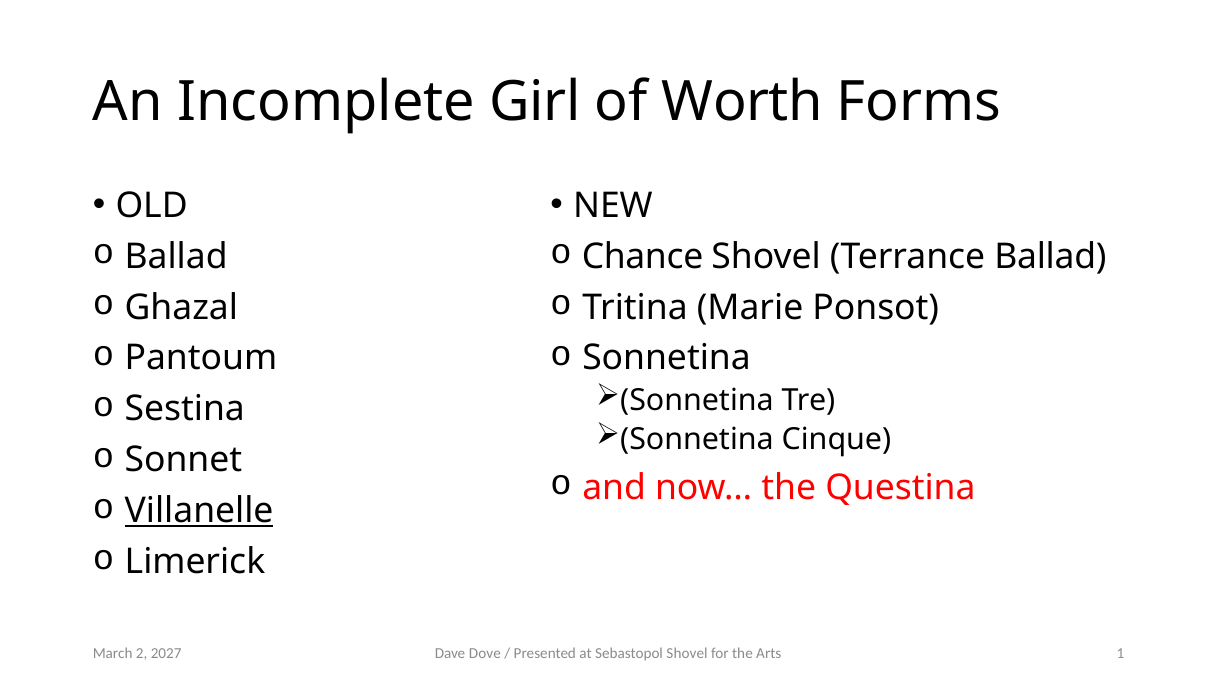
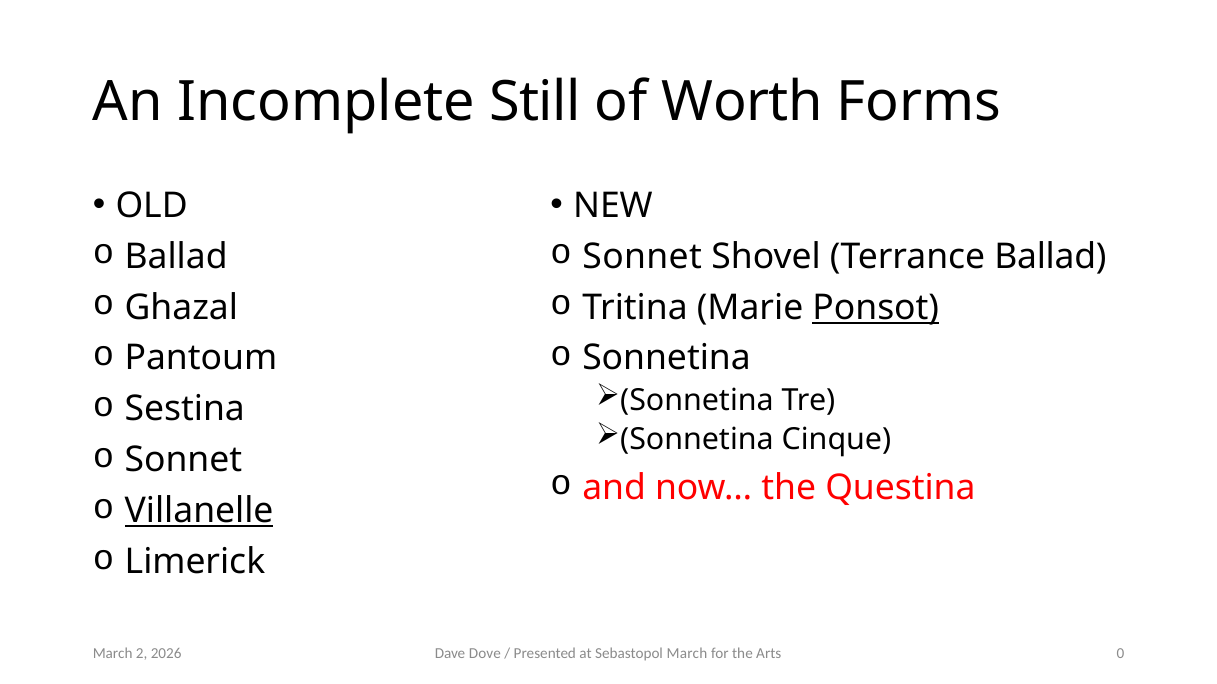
Girl: Girl -> Still
Chance at (643, 257): Chance -> Sonnet
Ponsot underline: none -> present
Sebastopol Shovel: Shovel -> March
1: 1 -> 0
2027: 2027 -> 2026
